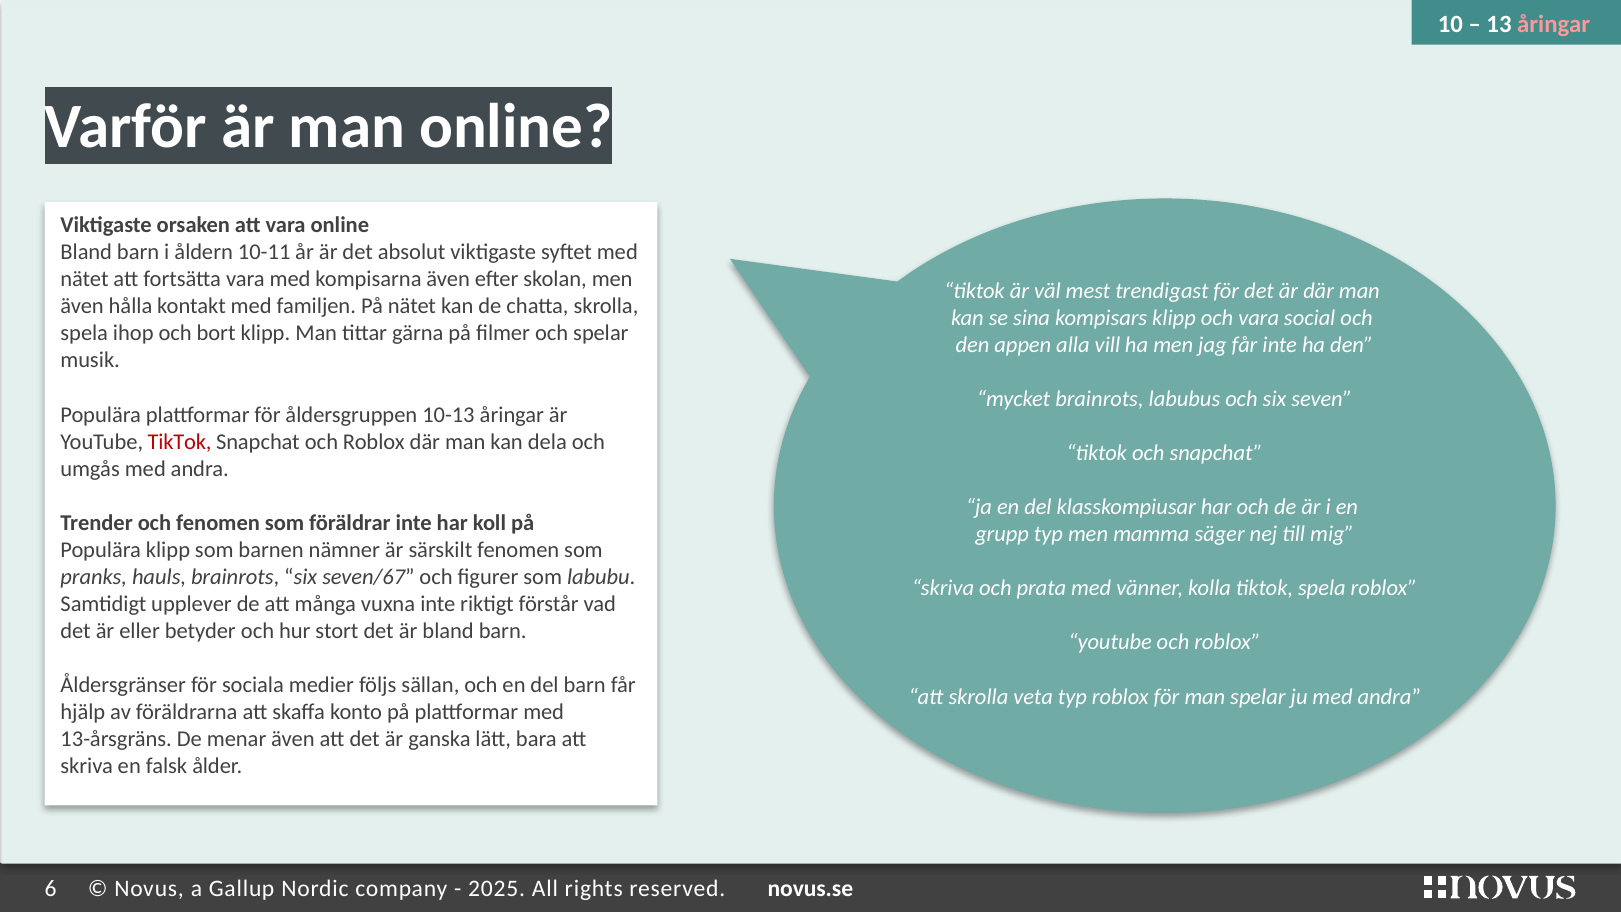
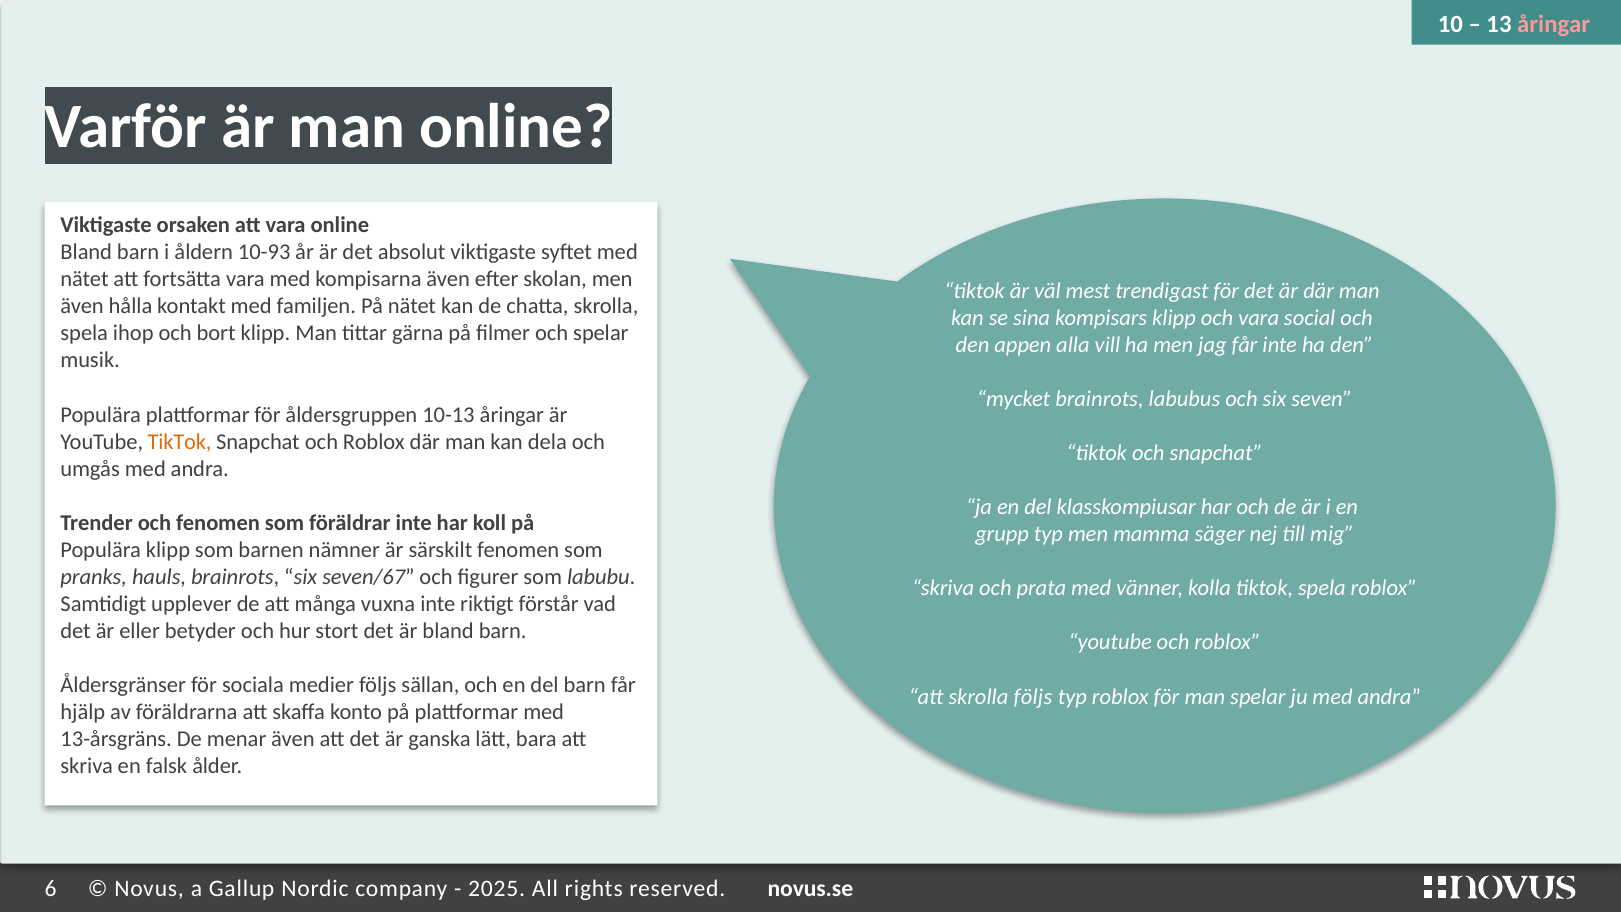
10-11: 10-11 -> 10-93
TikTok at (180, 442) colour: red -> orange
skrolla veta: veta -> följs
